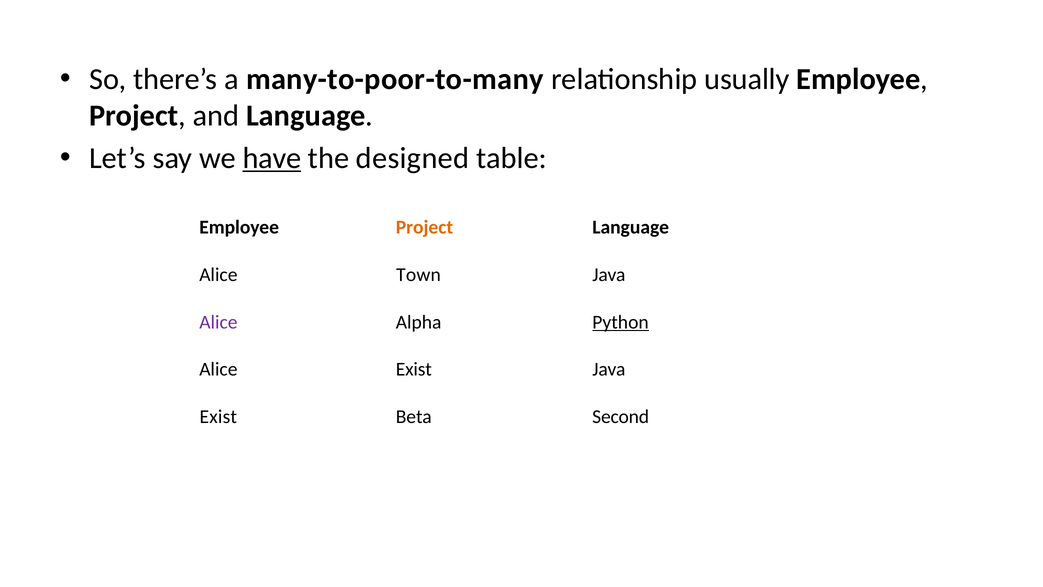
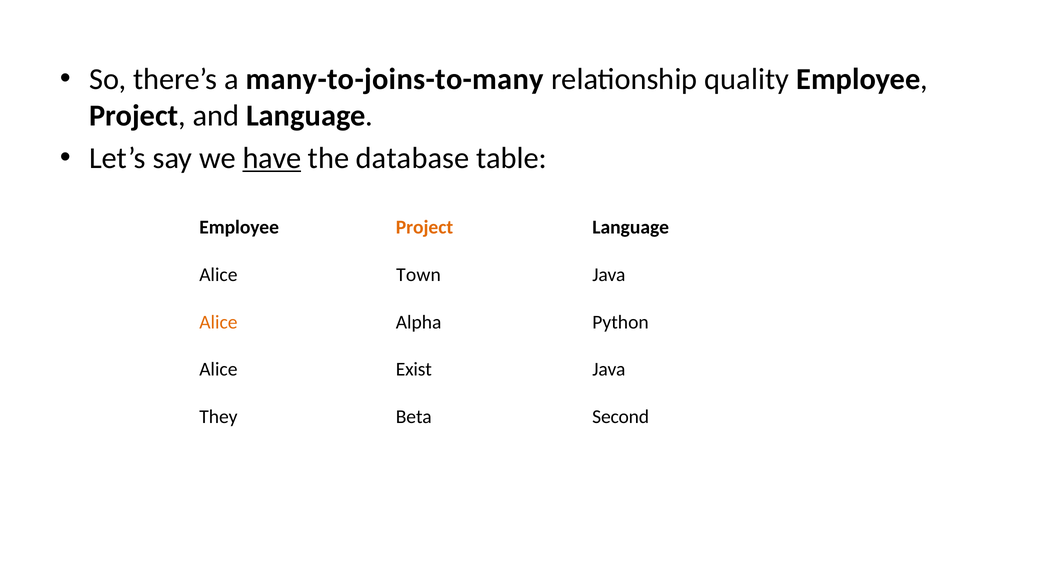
many-to-poor-to-many: many-to-poor-to-many -> many-to-joins-to-many
usually: usually -> quality
designed: designed -> database
Alice at (218, 322) colour: purple -> orange
Python underline: present -> none
Exist at (218, 417): Exist -> They
